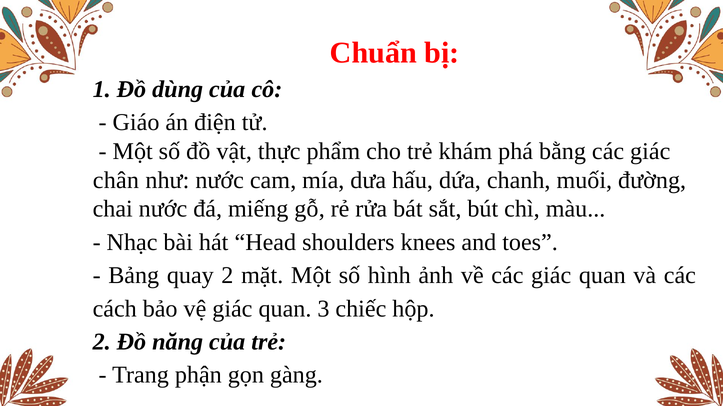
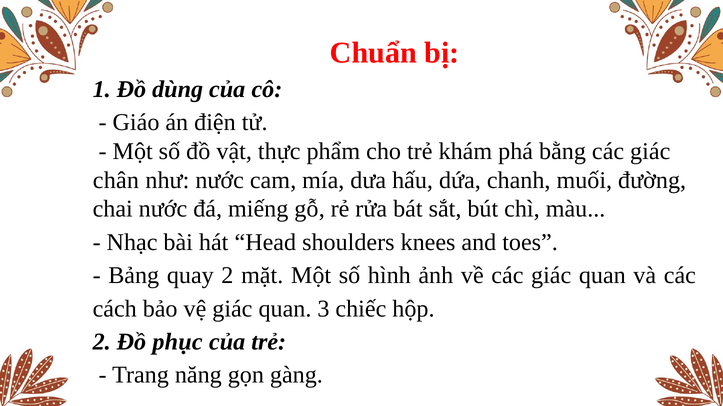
năng: năng -> phục
phận: phận -> năng
